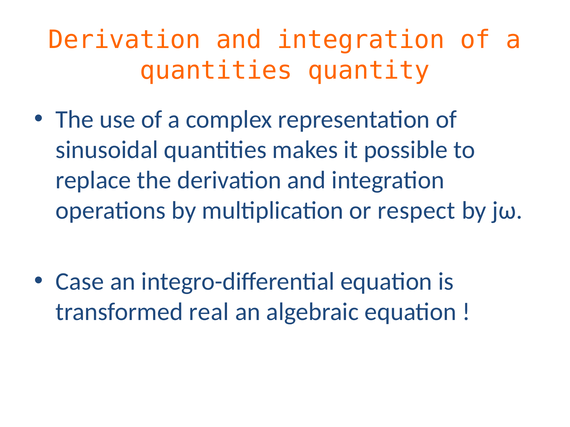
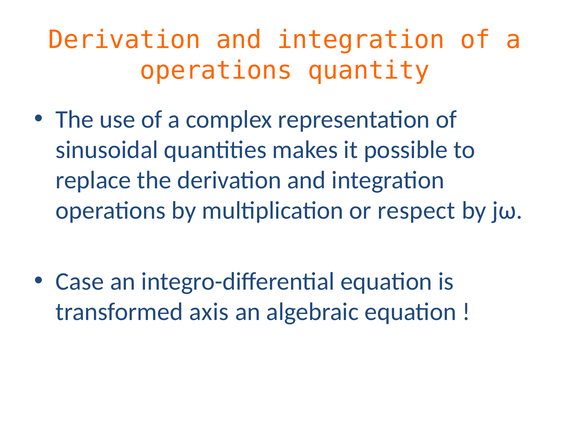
quantities at (216, 70): quantities -> operations
real: real -> axis
